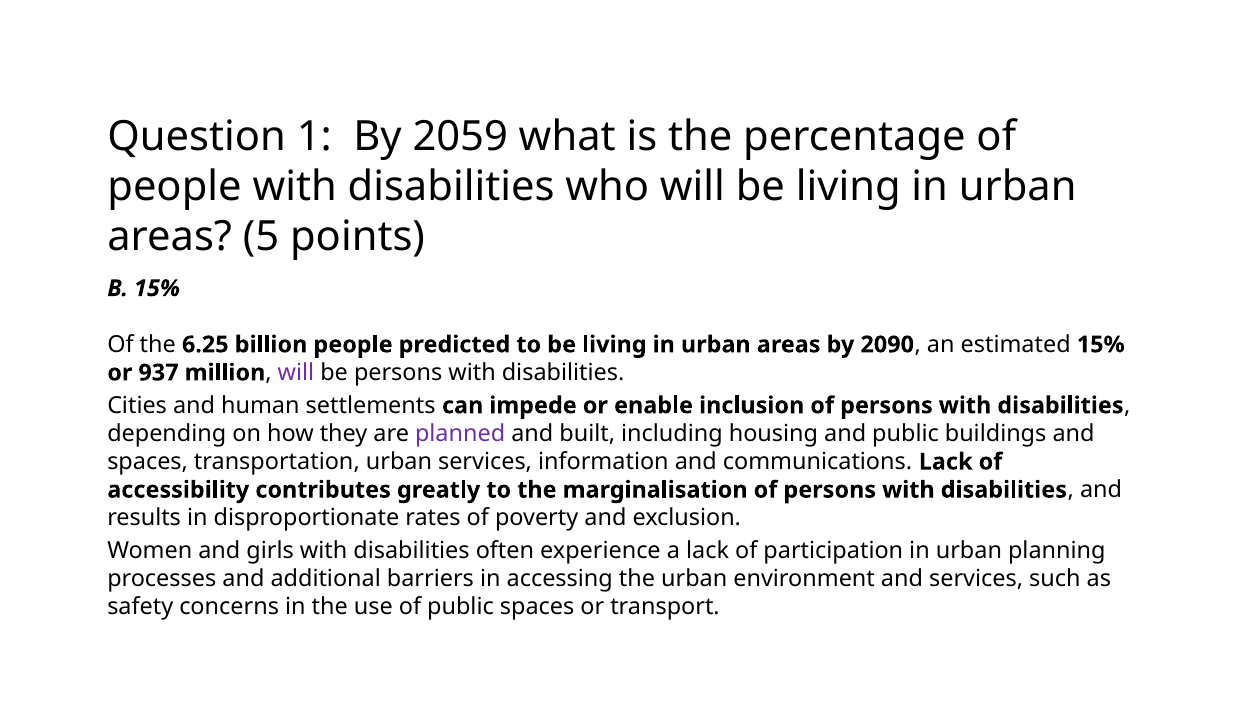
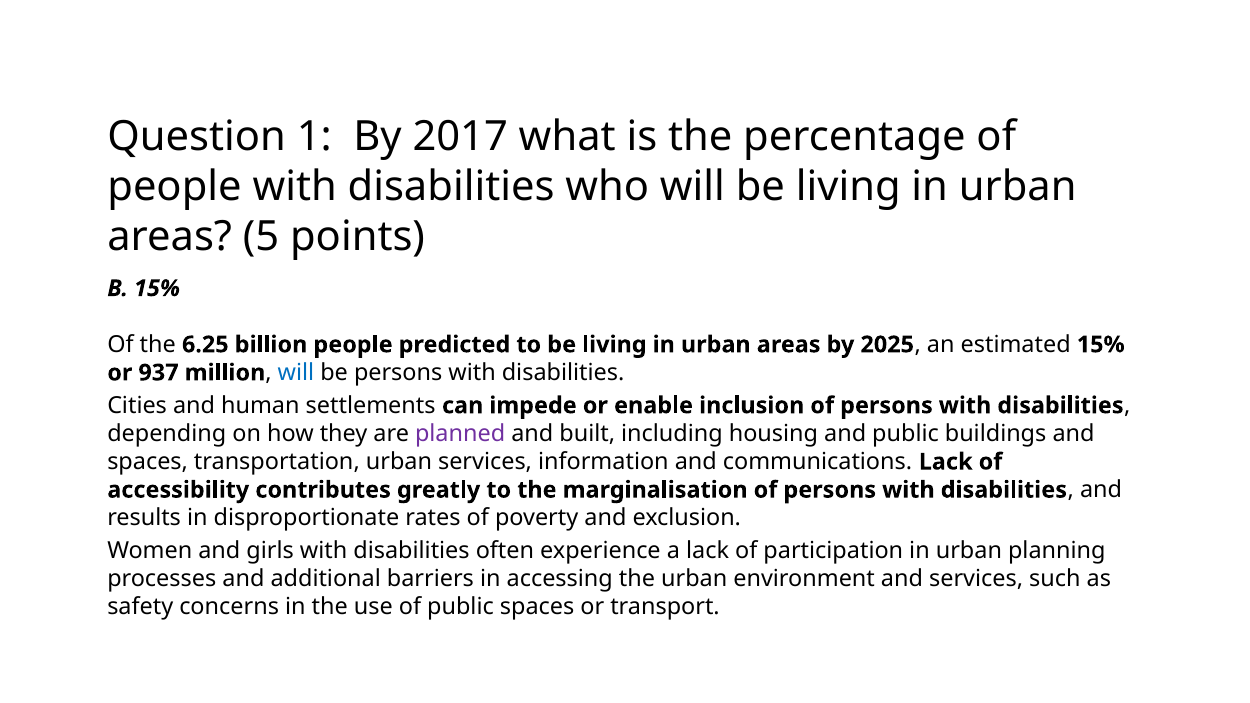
2059: 2059 -> 2017
2090: 2090 -> 2025
will at (296, 373) colour: purple -> blue
